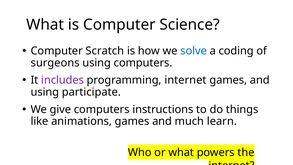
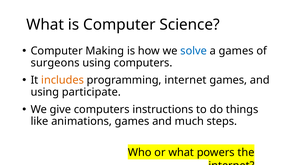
Scratch: Scratch -> Making
a coding: coding -> games
includes colour: purple -> orange
learn: learn -> steps
